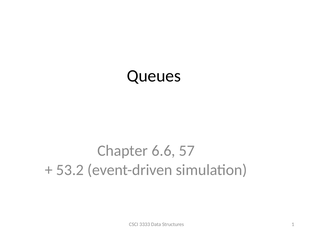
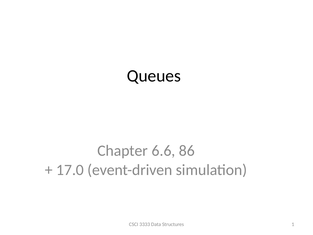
57: 57 -> 86
53.2: 53.2 -> 17.0
